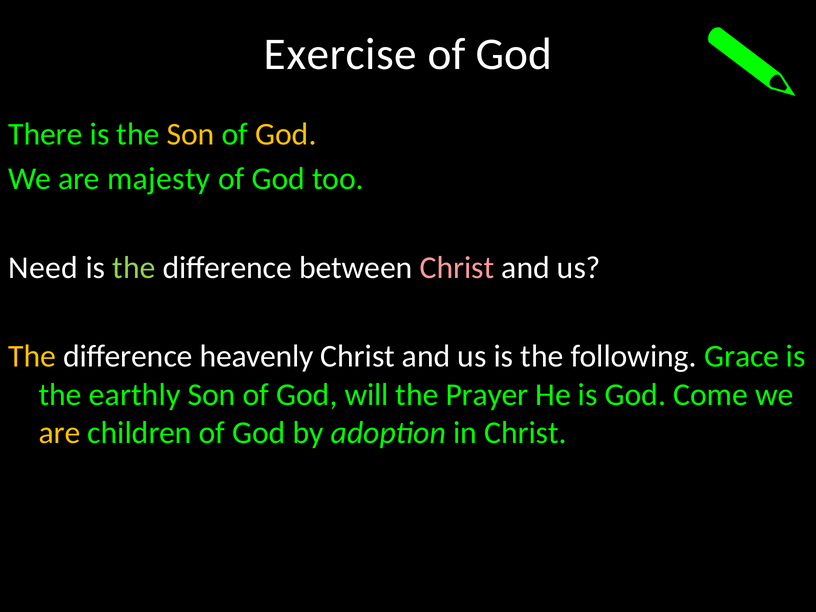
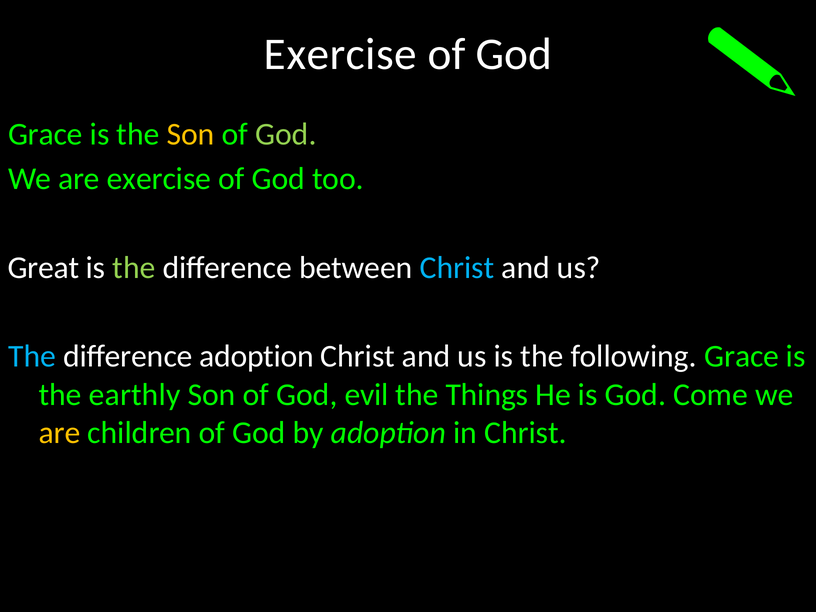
There at (45, 134): There -> Grace
God at (286, 134) colour: yellow -> light green
are majesty: majesty -> exercise
Need: Need -> Great
Christ at (457, 268) colour: pink -> light blue
The at (32, 356) colour: yellow -> light blue
difference heavenly: heavenly -> adoption
will: will -> evil
Prayer: Prayer -> Things
